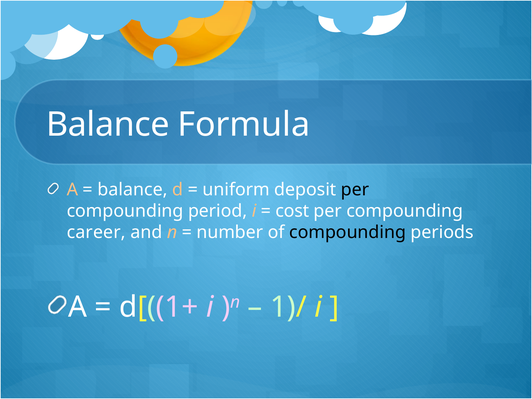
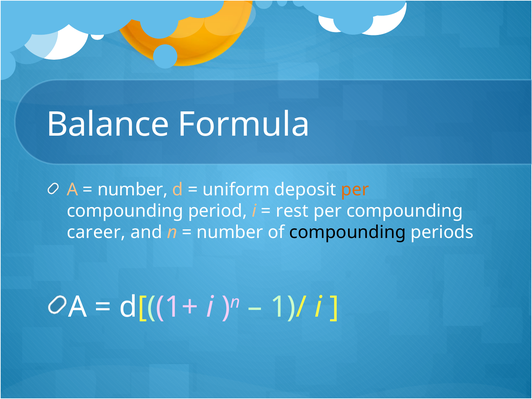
balance at (132, 190): balance -> number
per at (355, 190) colour: black -> orange
cost: cost -> rest
